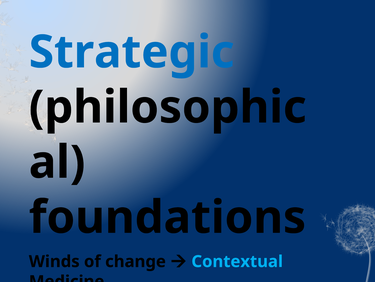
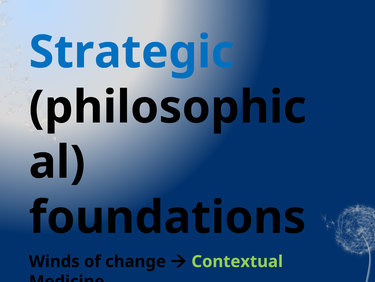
Contextual colour: light blue -> light green
